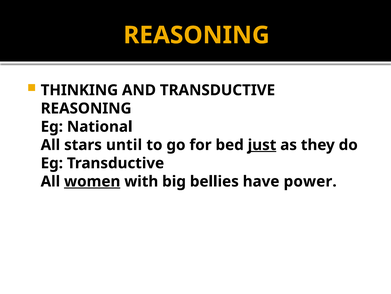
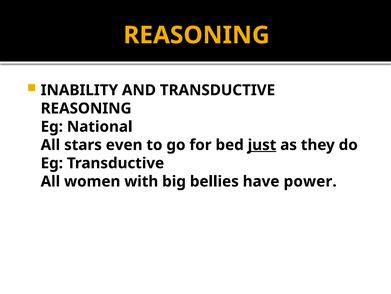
THINKING: THINKING -> INABILITY
until: until -> even
women underline: present -> none
